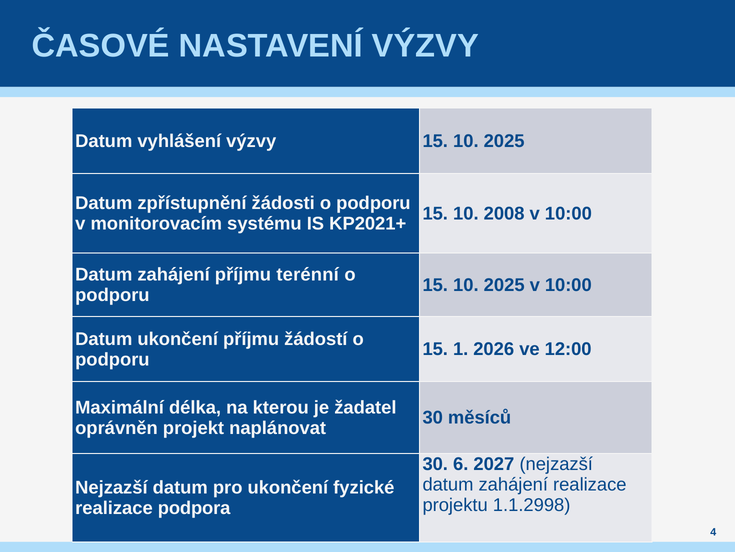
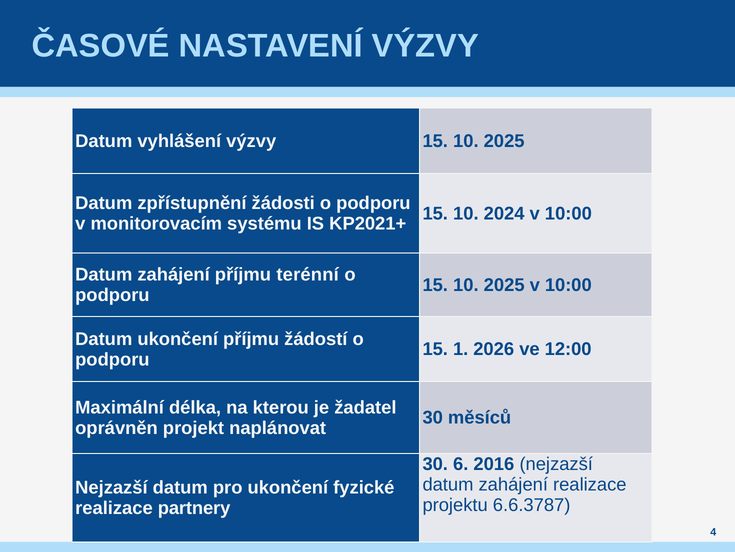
2008: 2008 -> 2024
2027: 2027 -> 2016
1.1.2998: 1.1.2998 -> 6.6.3787
podpora: podpora -> partnery
